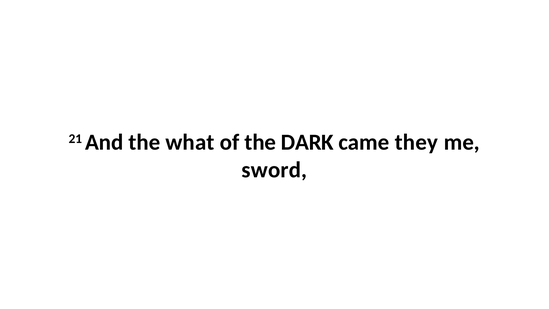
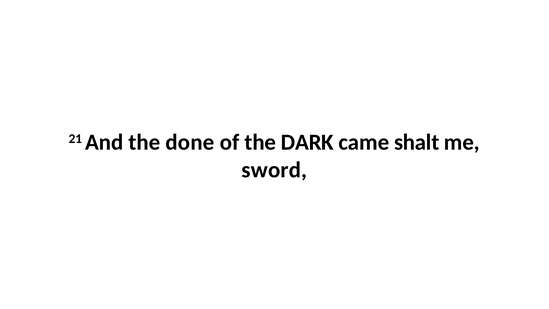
what: what -> done
they: they -> shalt
